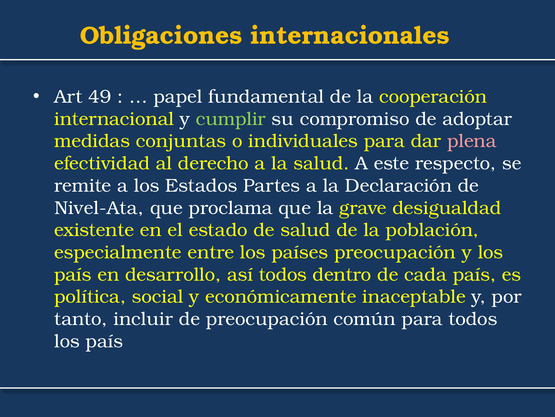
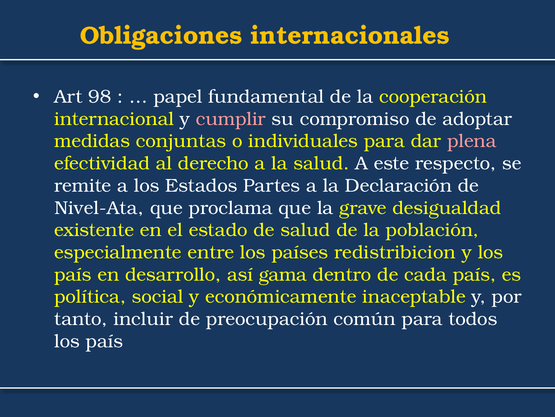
49: 49 -> 98
cumplir colour: light green -> pink
países preocupación: preocupación -> redistribicion
así todos: todos -> gama
